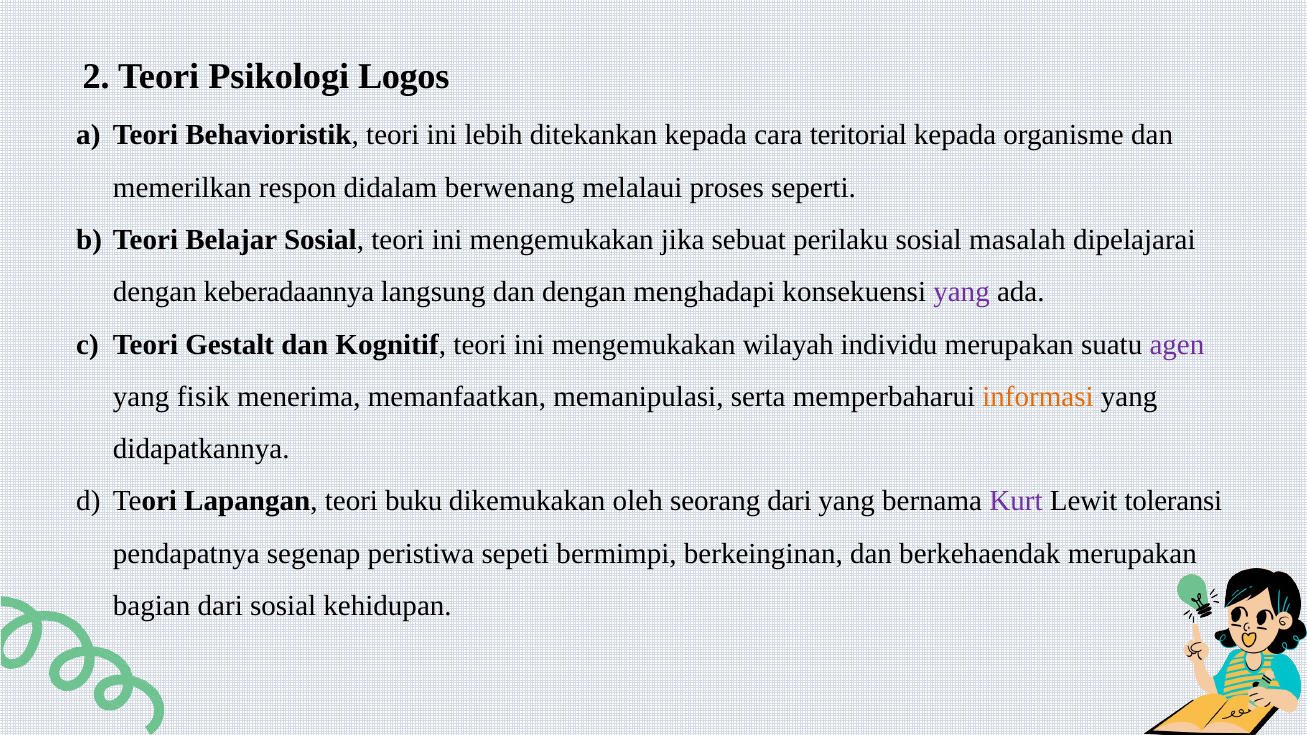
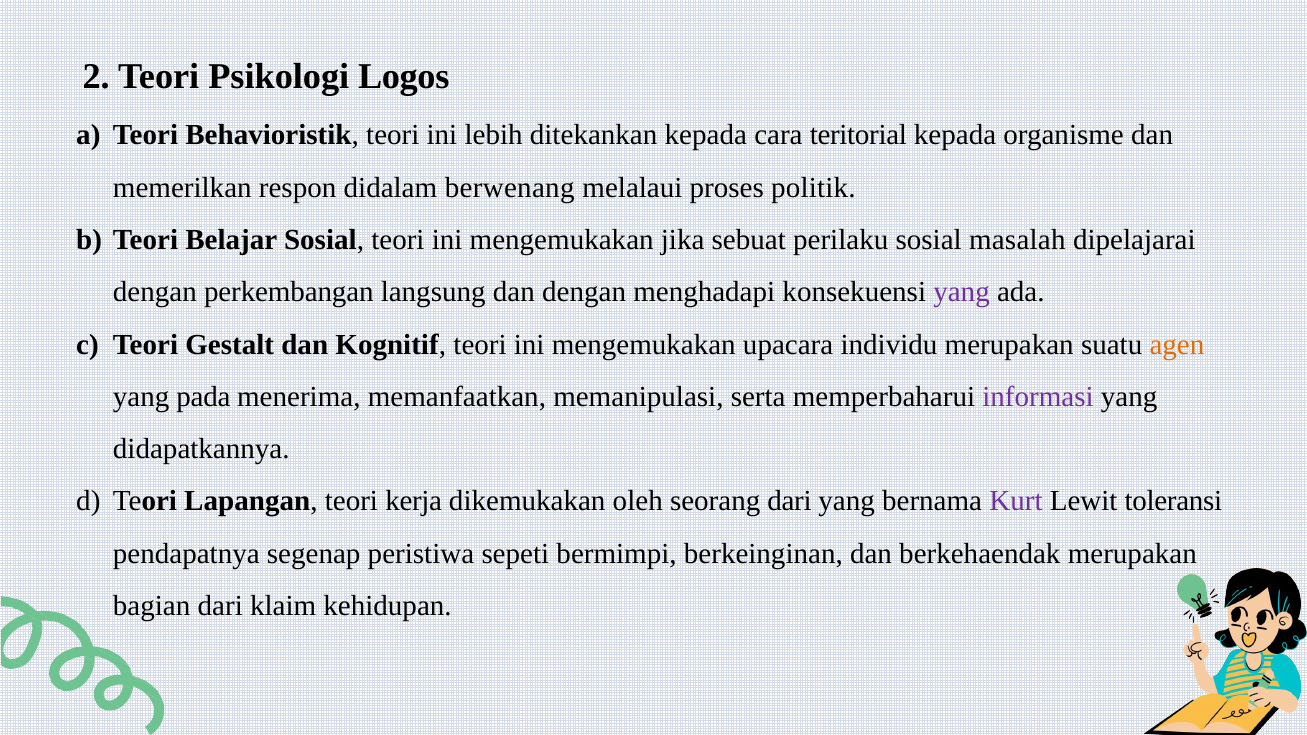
seperti: seperti -> politik
keberadaannya: keberadaannya -> perkembangan
wilayah: wilayah -> upacara
agen colour: purple -> orange
fisik: fisik -> pada
informasi colour: orange -> purple
buku: buku -> kerja
dari sosial: sosial -> klaim
